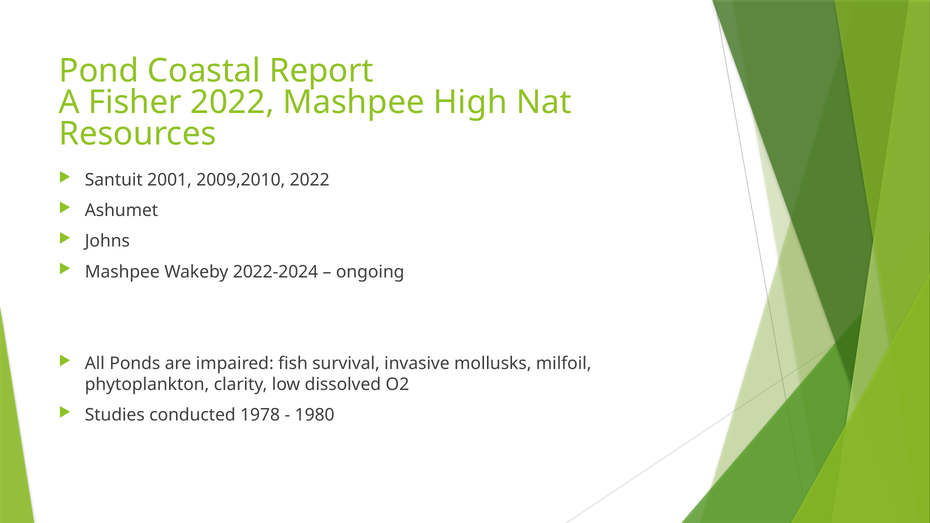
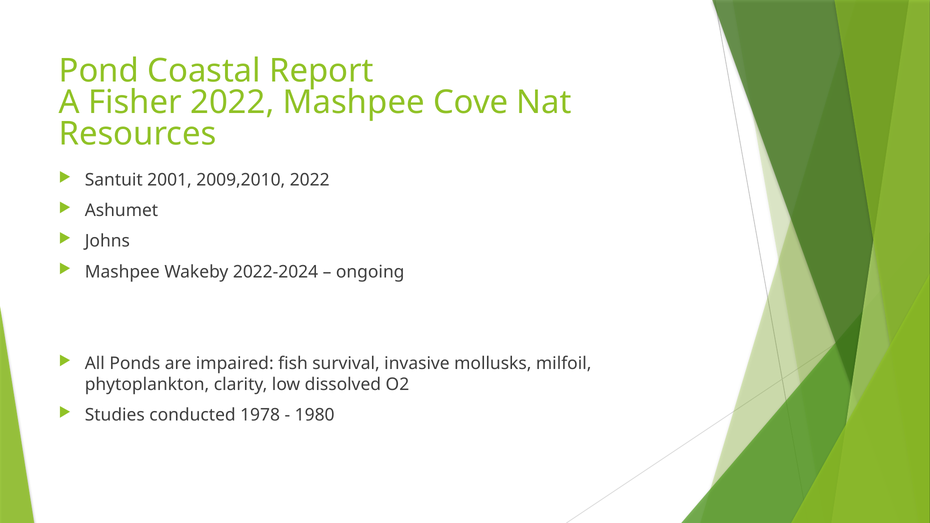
High: High -> Cove
